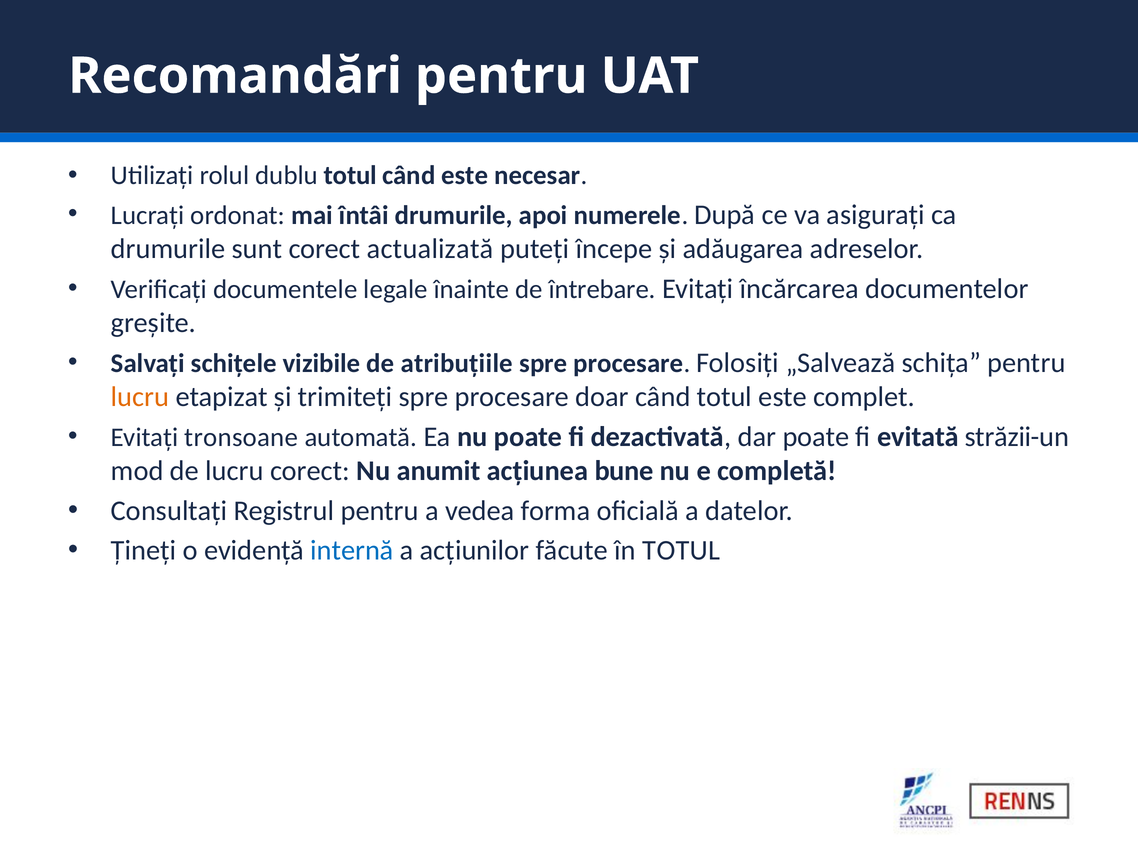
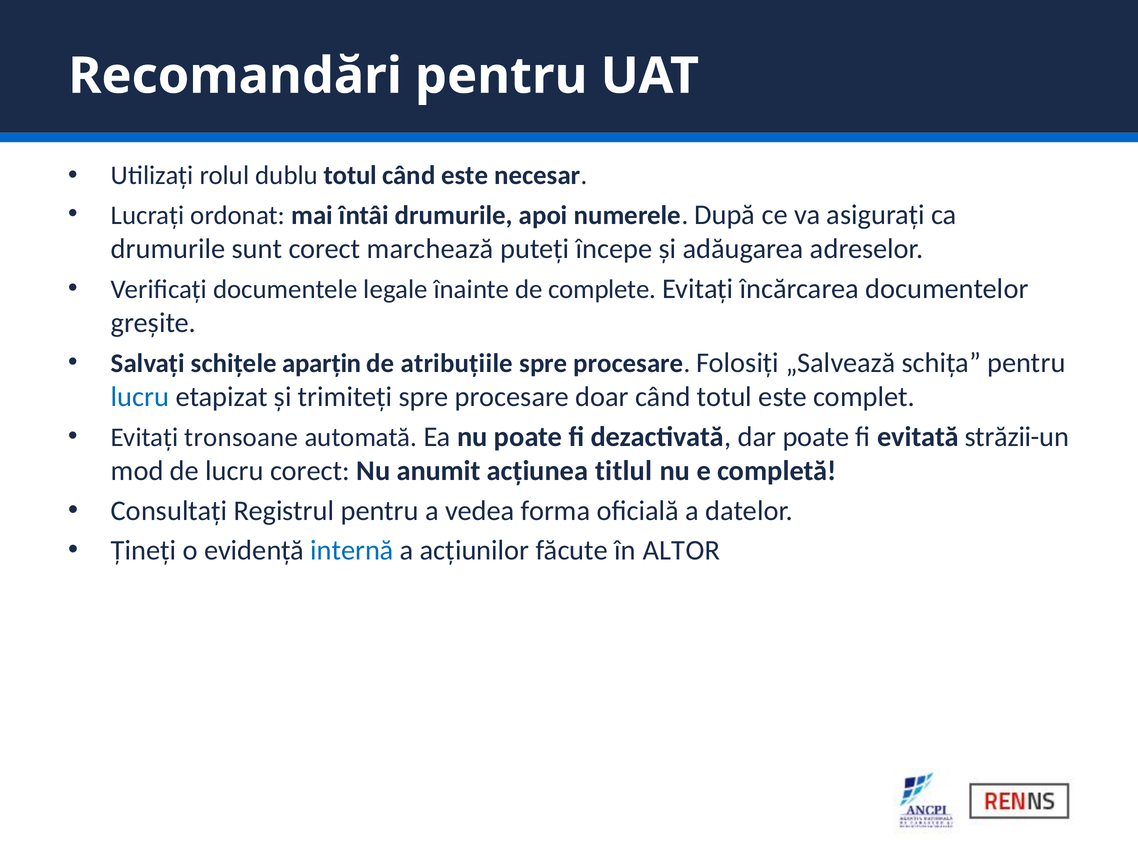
actualizată: actualizată -> marchează
întrebare: întrebare -> complete
vizibile: vizibile -> aparțin
lucru at (140, 397) colour: orange -> blue
bune: bune -> titlul
în TOTUL: TOTUL -> ALTOR
